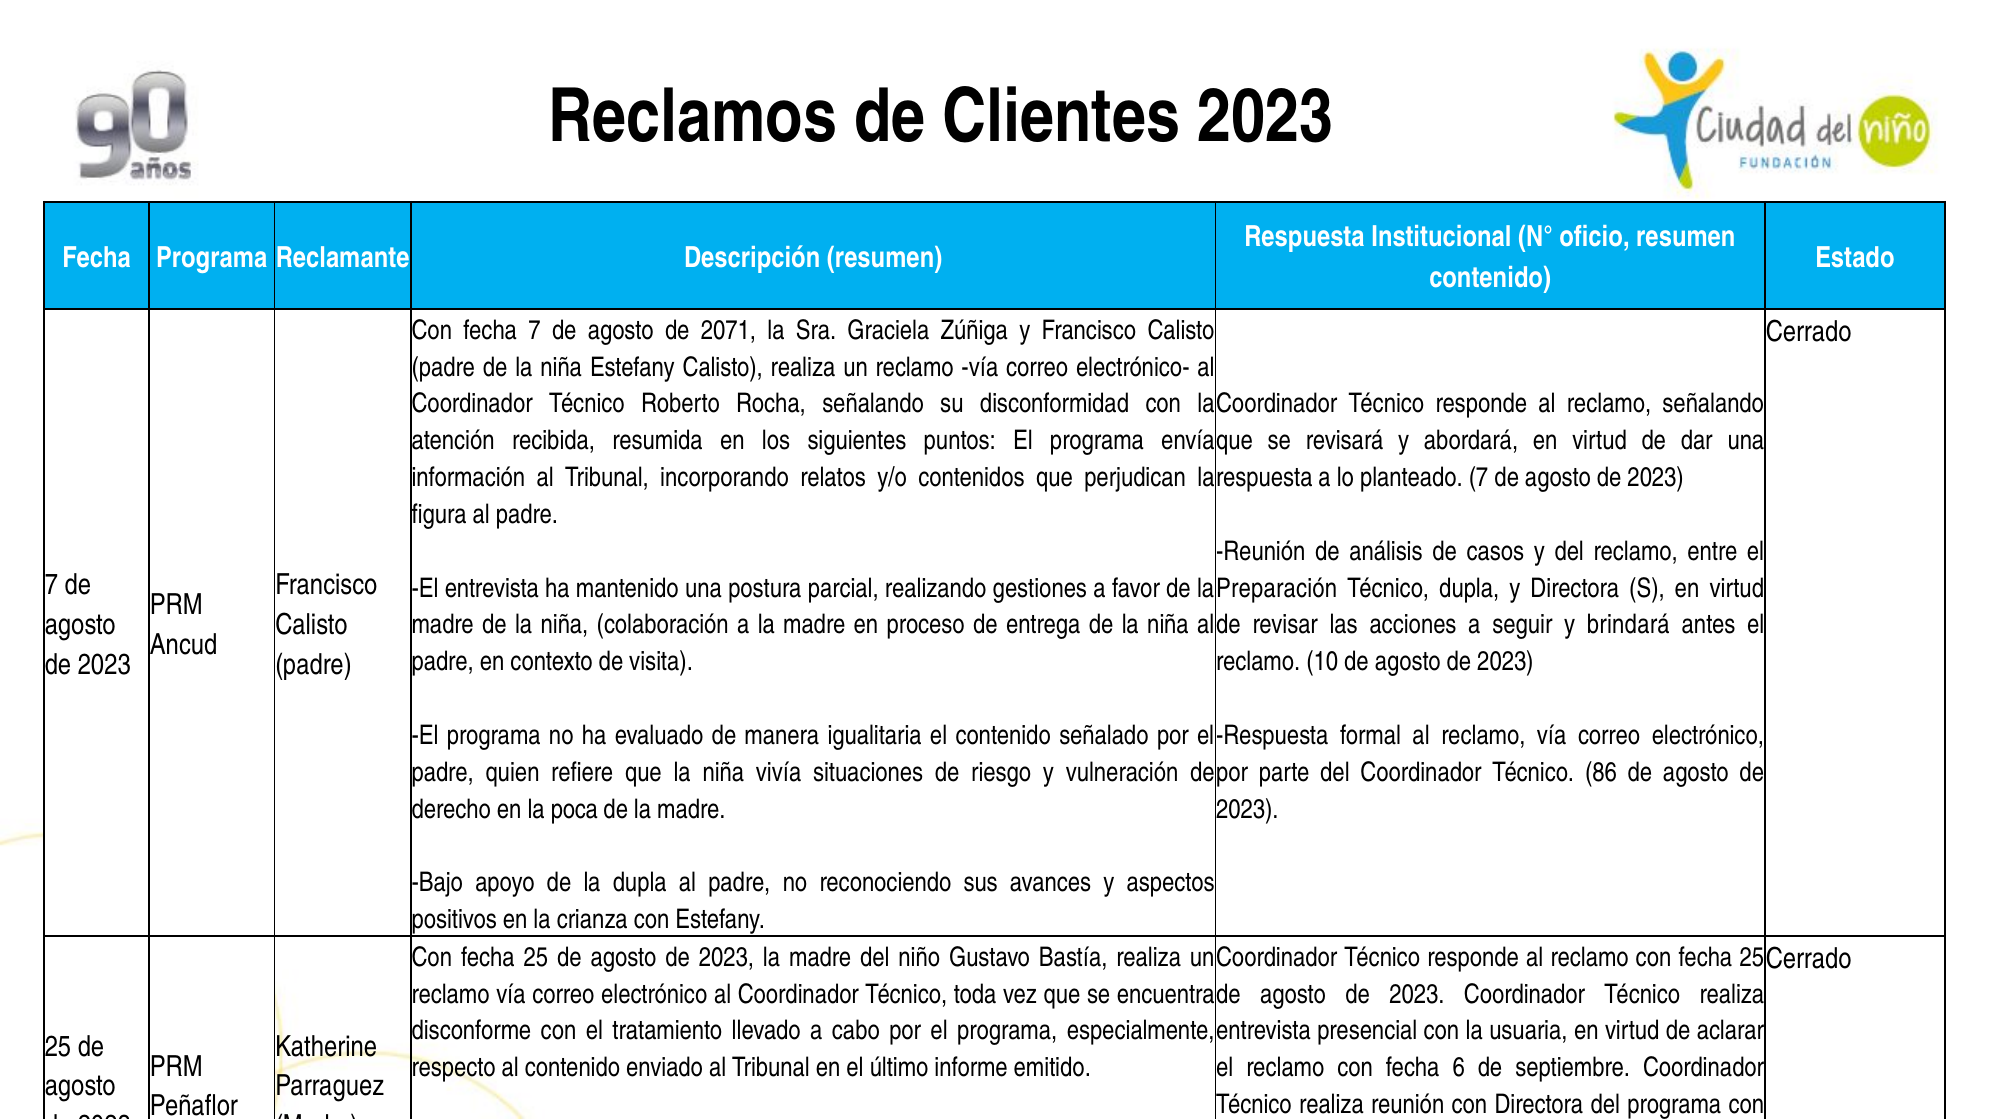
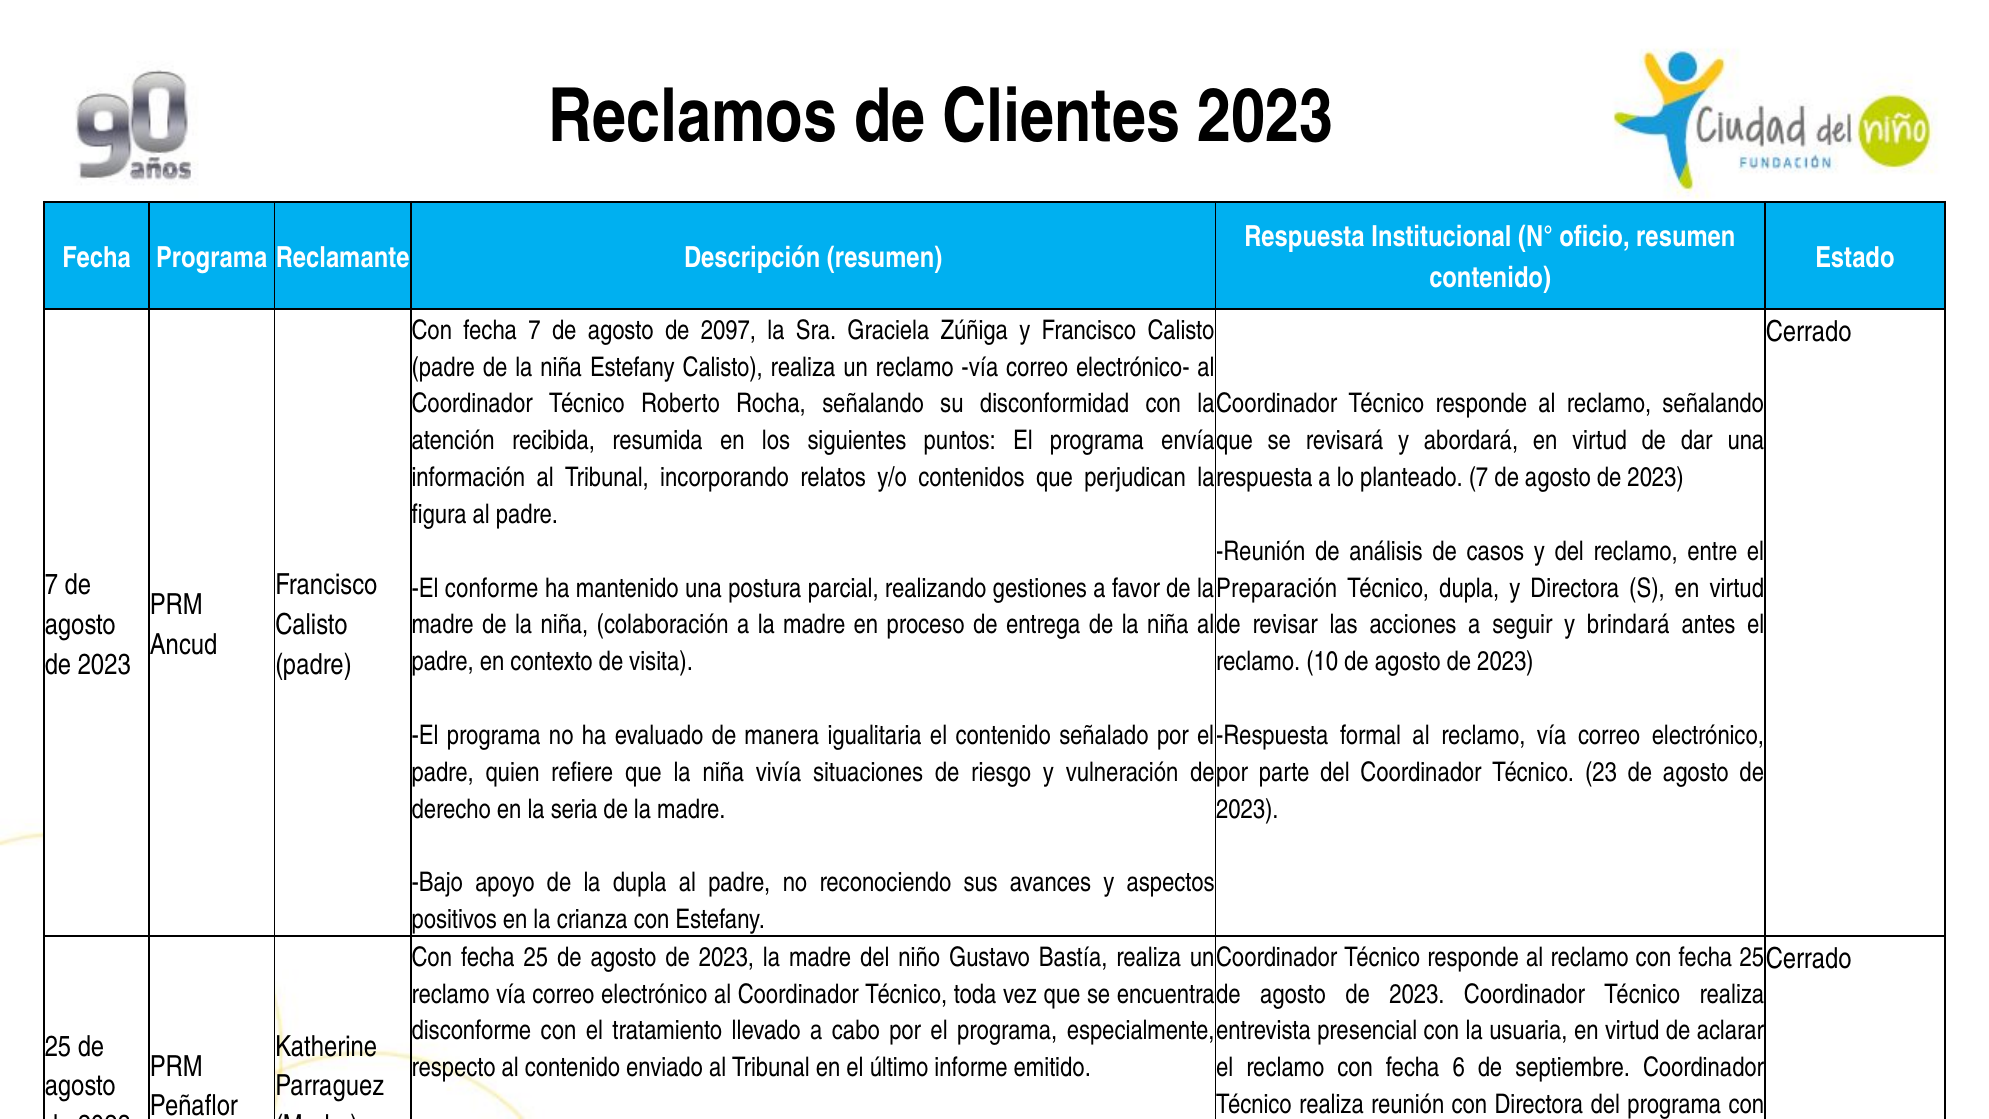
2071: 2071 -> 2097
El entrevista: entrevista -> conforme
86: 86 -> 23
poca: poca -> seria
